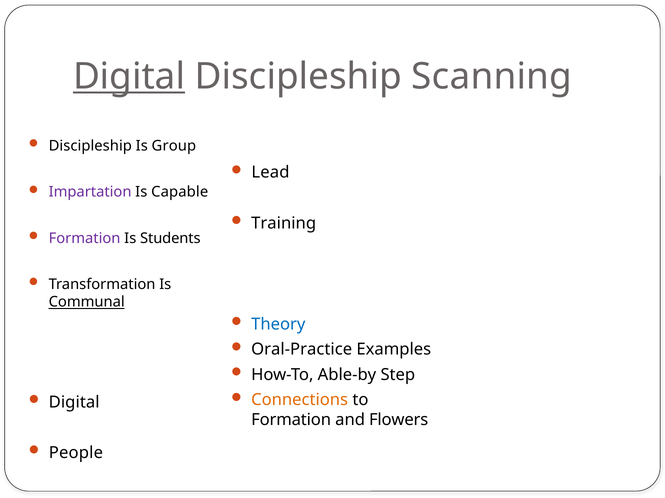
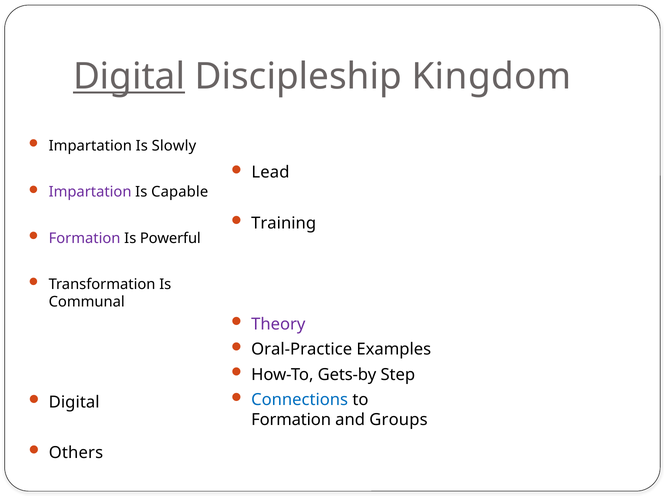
Scanning: Scanning -> Kingdom
Discipleship at (90, 146): Discipleship -> Impartation
Group: Group -> Slowly
Students: Students -> Powerful
Communal underline: present -> none
Theory colour: blue -> purple
Able-by: Able-by -> Gets-by
Connections colour: orange -> blue
Flowers: Flowers -> Groups
People: People -> Others
